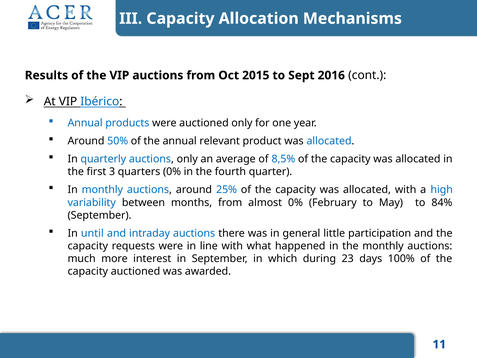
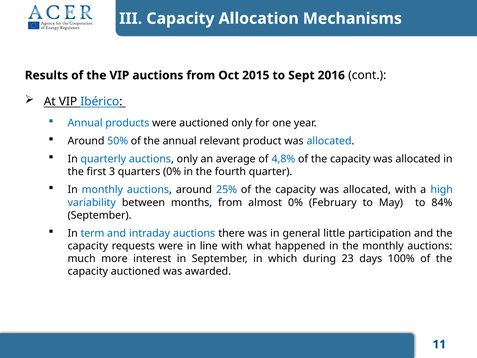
8,5%: 8,5% -> 4,8%
until: until -> term
